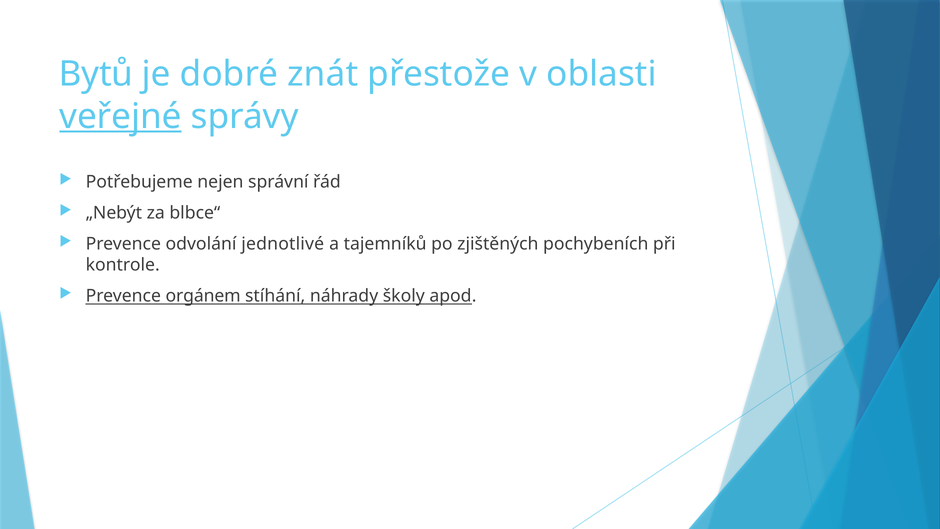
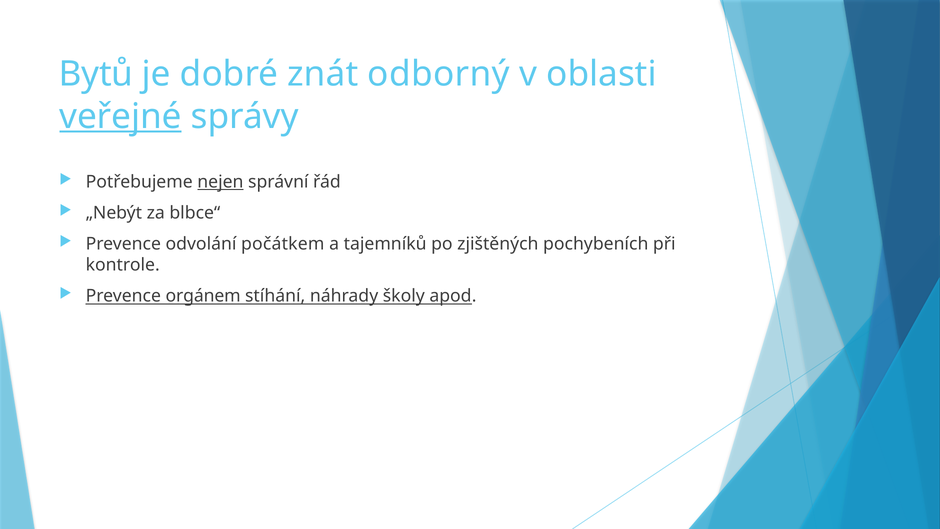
přestože: přestože -> odborný
nejen underline: none -> present
jednotlivé: jednotlivé -> počátkem
